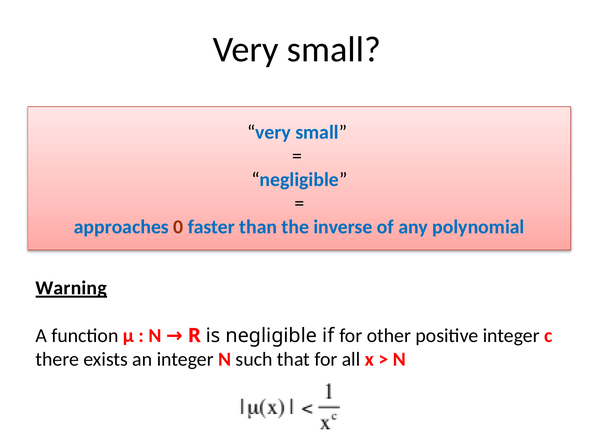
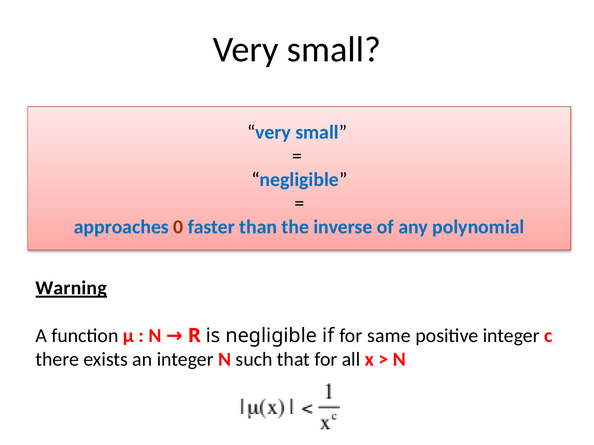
other: other -> same
